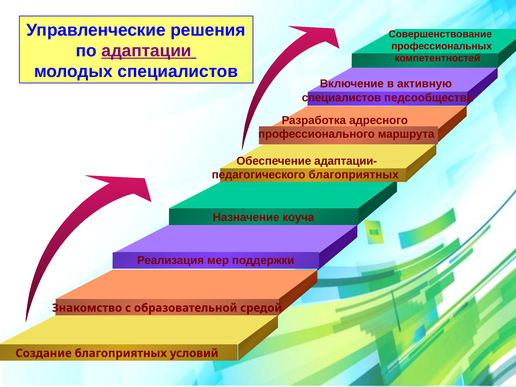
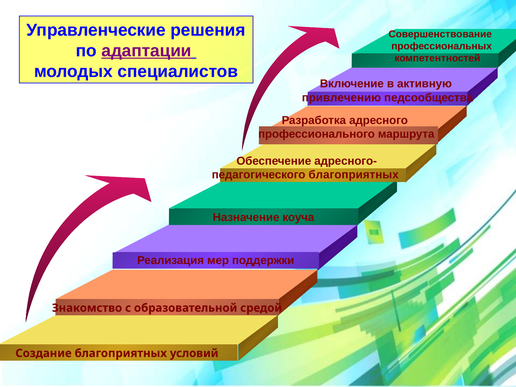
специалистов at (341, 98): специалистов -> привлечению
адаптации-: адаптации- -> адресного-
